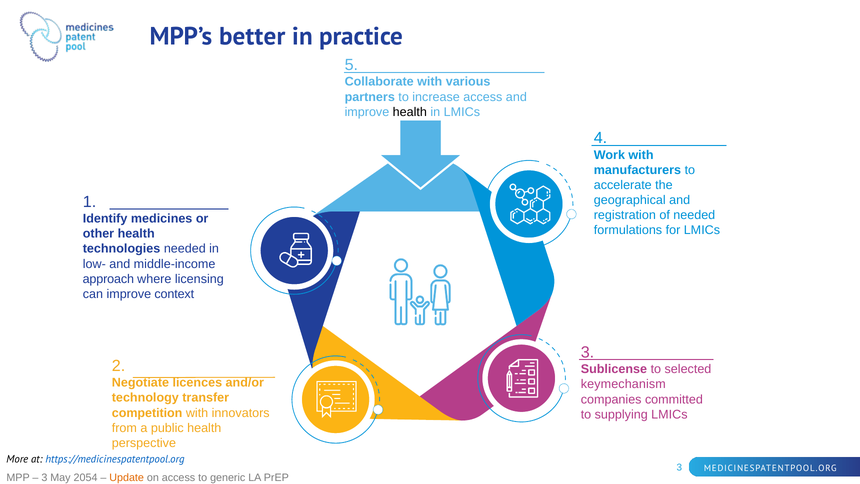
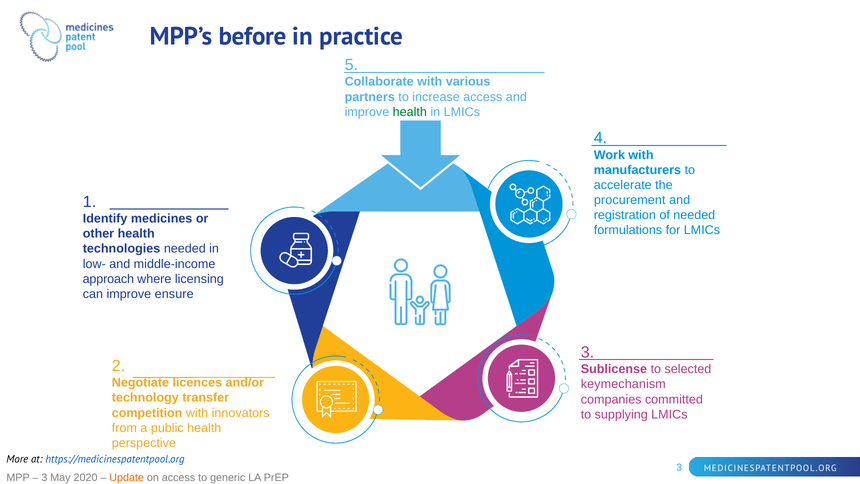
better: better -> before
health at (410, 112) colour: black -> green
geographical: geographical -> procurement
context: context -> ensure
2054: 2054 -> 2020
